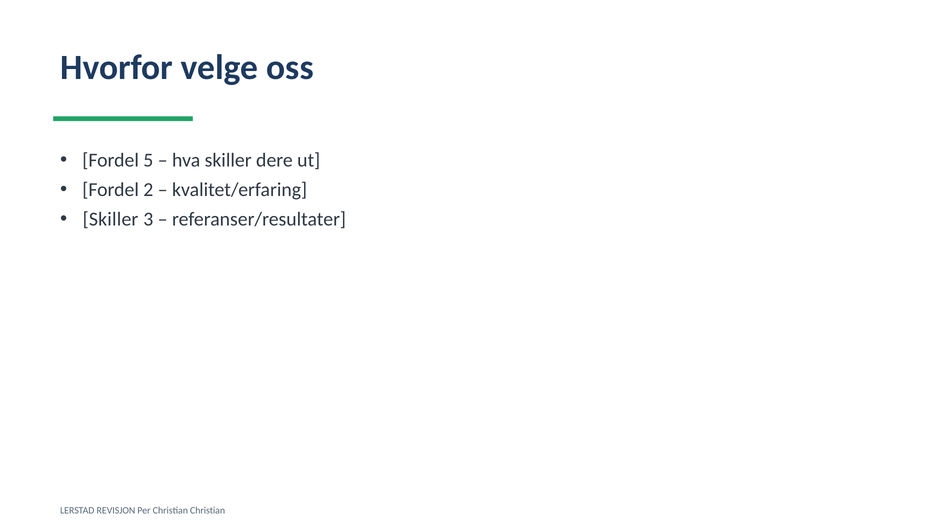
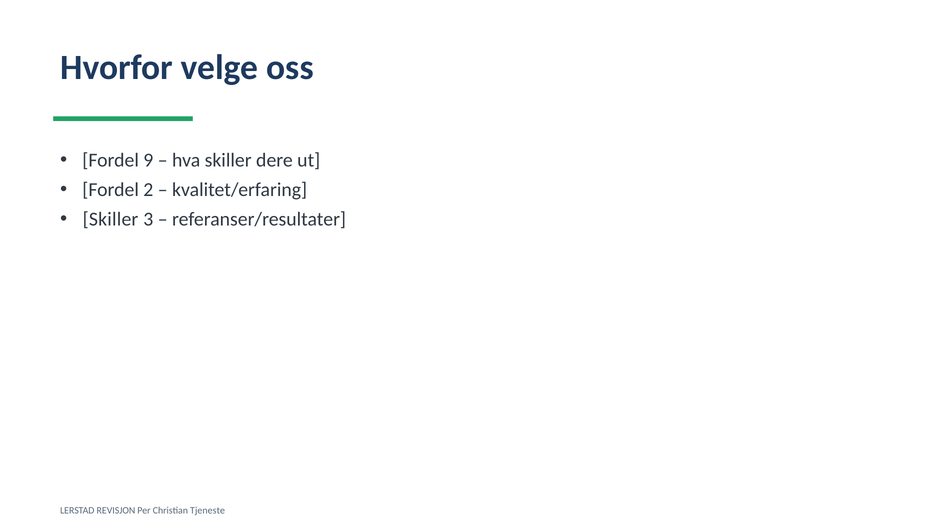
5: 5 -> 9
Christian Christian: Christian -> Tjeneste
